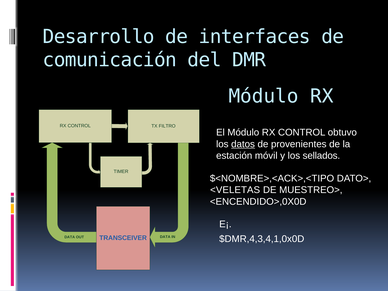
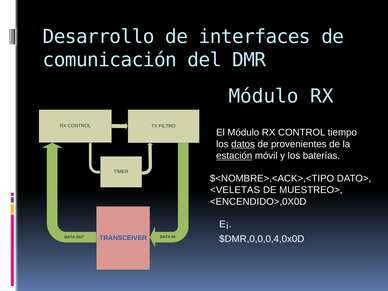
obtuvo: obtuvo -> tiempo
estación underline: none -> present
sellados: sellados -> baterías
$DMR,4,3,4,1,0x0D: $DMR,4,3,4,1,0x0D -> $DMR,0,0,0,4,0x0D
